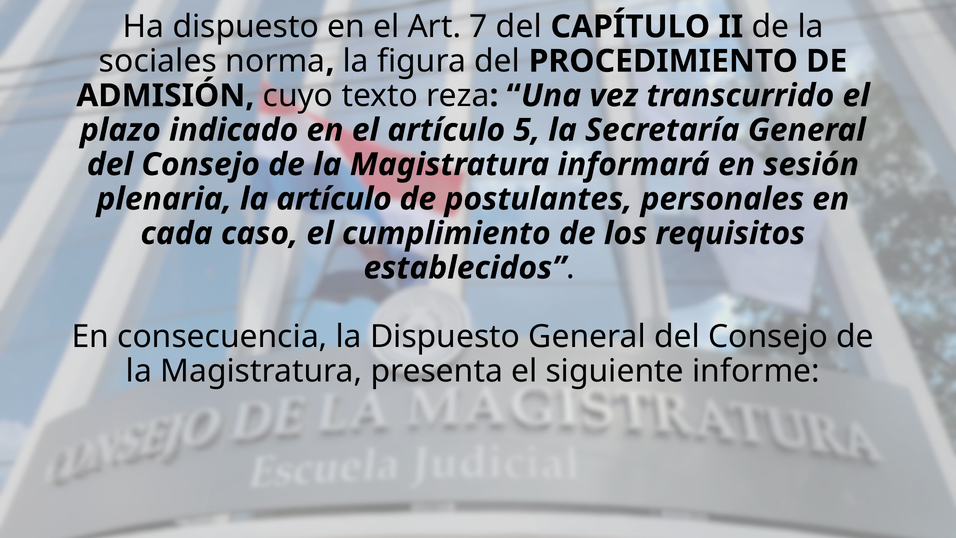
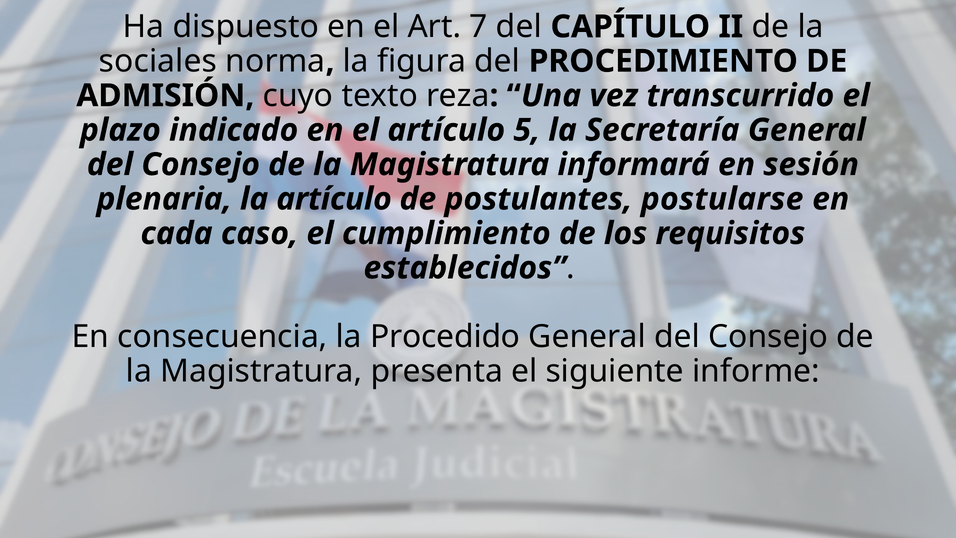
personales: personales -> postularse
la Dispuesto: Dispuesto -> Procedido
